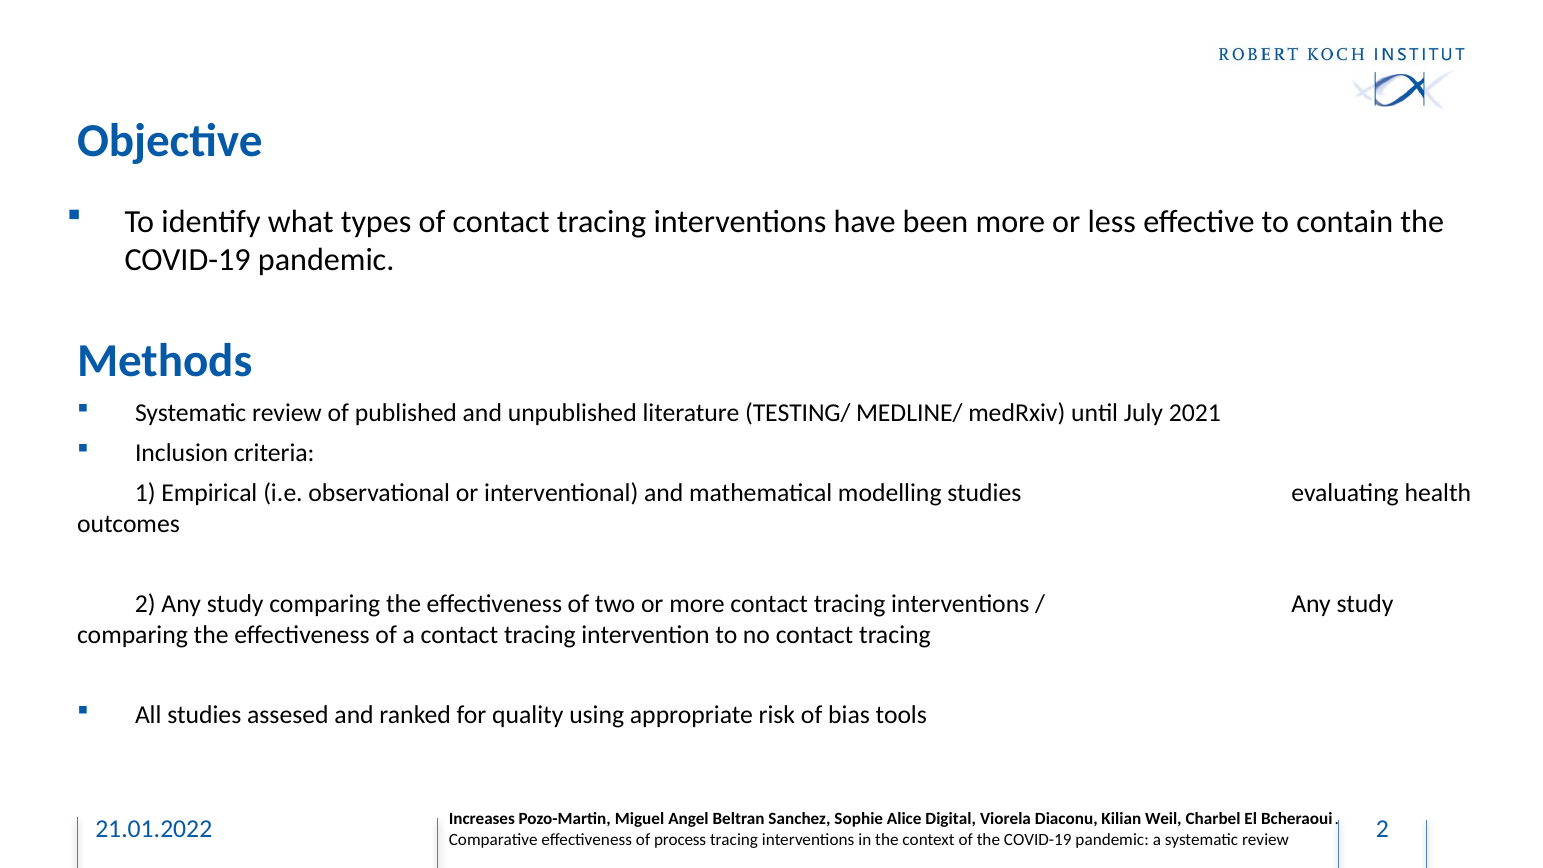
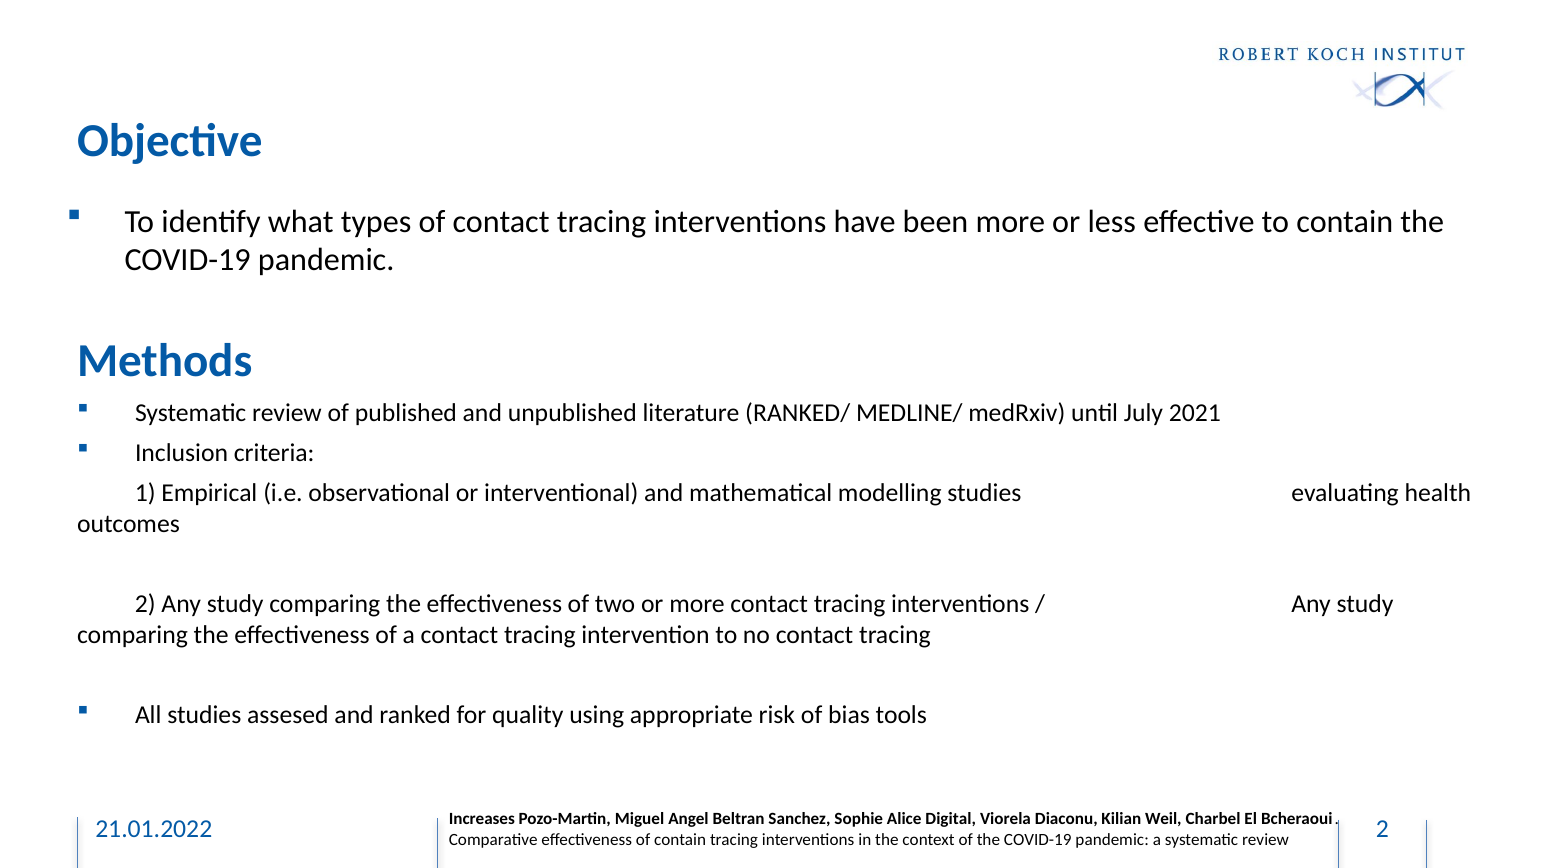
TESTING/: TESTING/ -> RANKED/
of process: process -> contain
